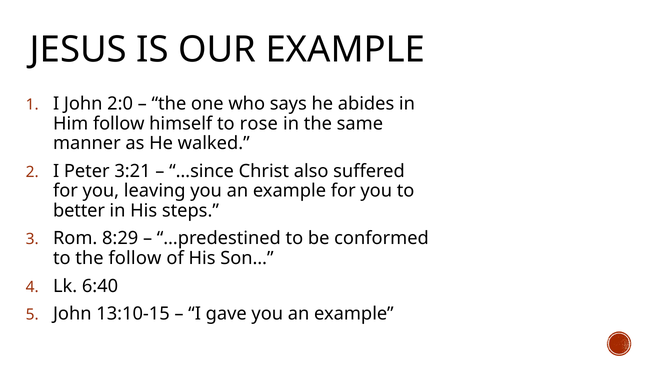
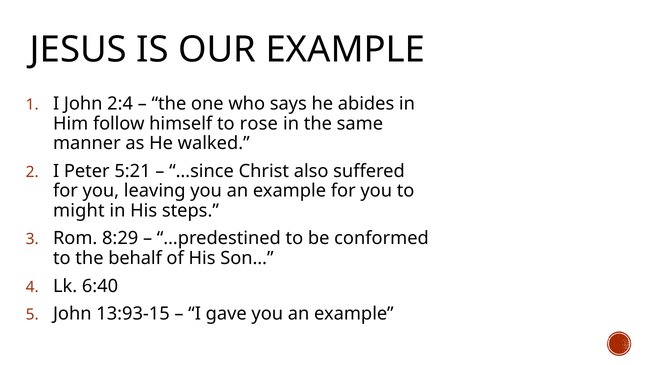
2:0: 2:0 -> 2:4
3:21: 3:21 -> 5:21
better: better -> might
the follow: follow -> behalf
13:10-15: 13:10-15 -> 13:93-15
